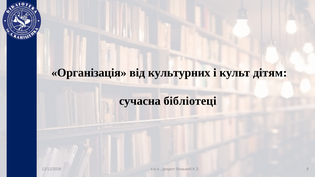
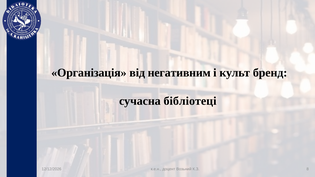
культурних: культурних -> негативним
дітям: дітям -> бренд
